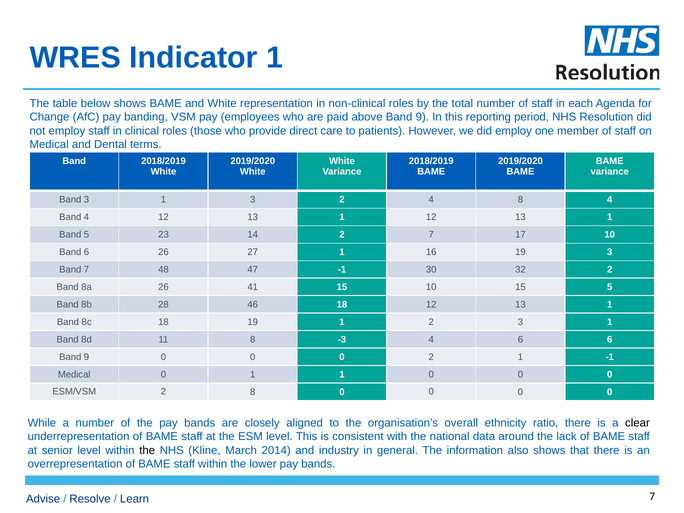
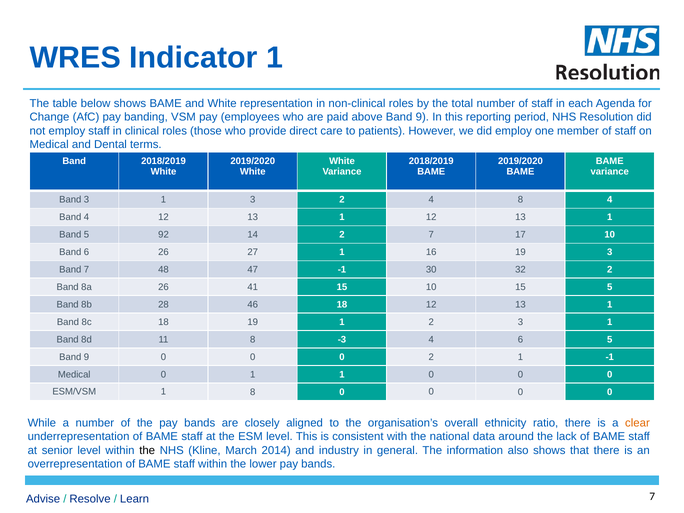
23: 23 -> 92
6 6: 6 -> 5
ESM/VSM 2: 2 -> 1
clear colour: black -> orange
